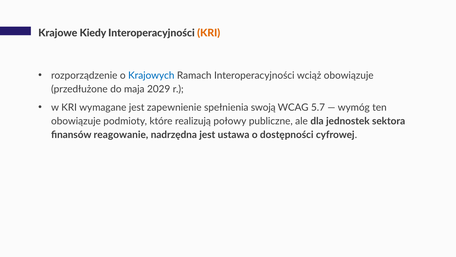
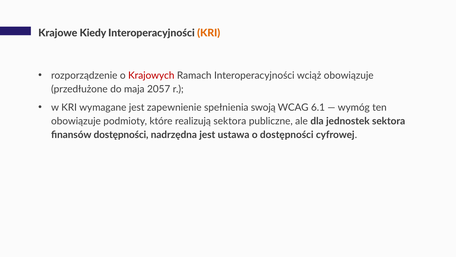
Krajowych colour: blue -> red
2029: 2029 -> 2057
5.7: 5.7 -> 6.1
realizują połowy: połowy -> sektora
finansów reagowanie: reagowanie -> dostępności
